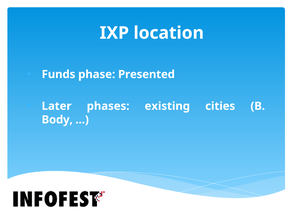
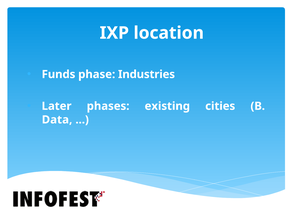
Presented: Presented -> Industries
Body: Body -> Data
